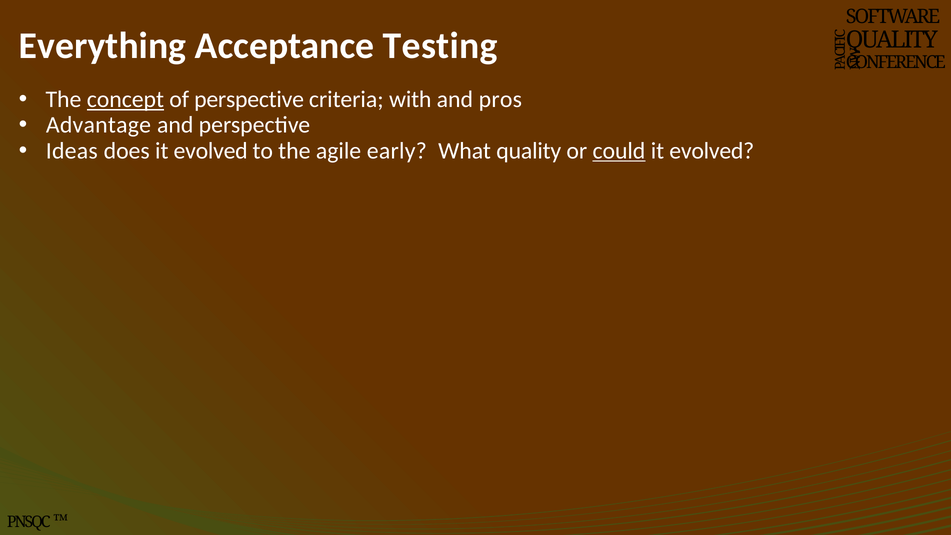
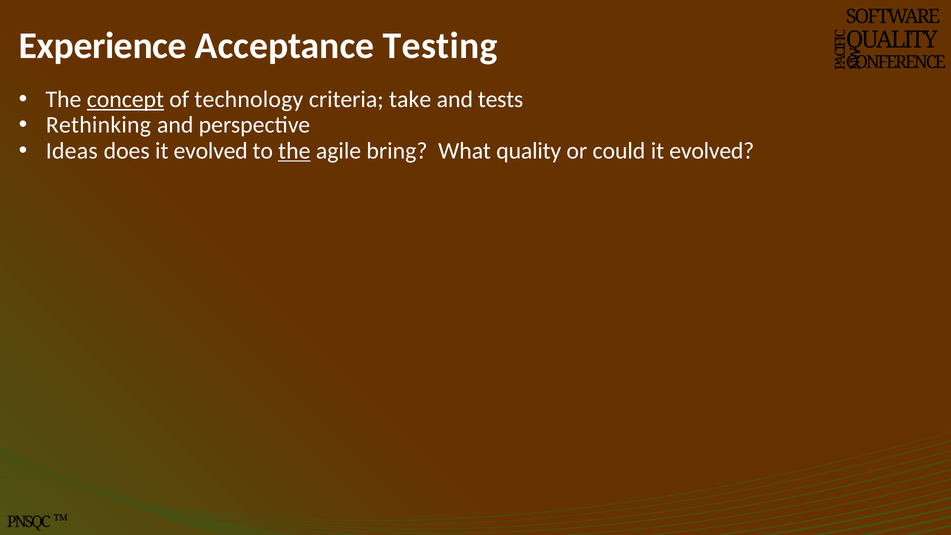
Everything: Everything -> Experience
of perspective: perspective -> technology
with: with -> take
pros: pros -> tests
Advantage: Advantage -> Rethinking
the at (294, 151) underline: none -> present
early: early -> bring
could underline: present -> none
